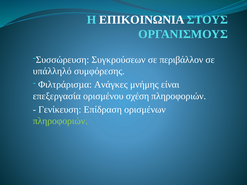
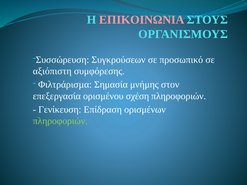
ΕΠΙΚΟΙΝΩΝΙΑ colour: white -> pink
περιβάλλον: περιβάλλον -> προσωπικό
υπάλληλό: υπάλληλό -> αξιόπιστη
Ανάγκες: Ανάγκες -> Σημασία
είναι: είναι -> στον
